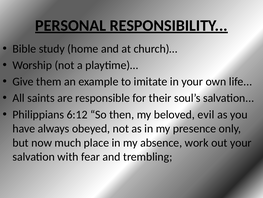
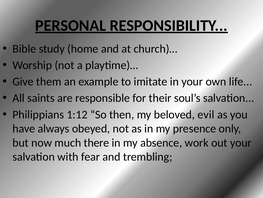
6:12: 6:12 -> 1:12
place: place -> there
